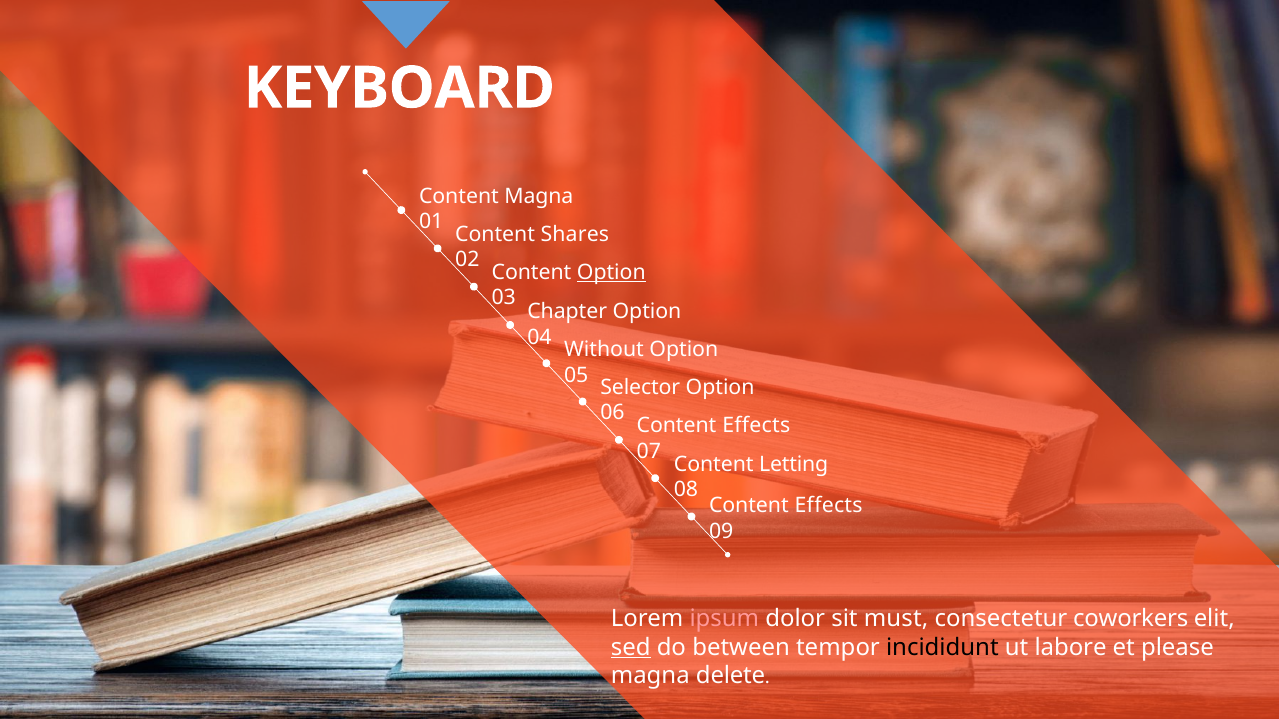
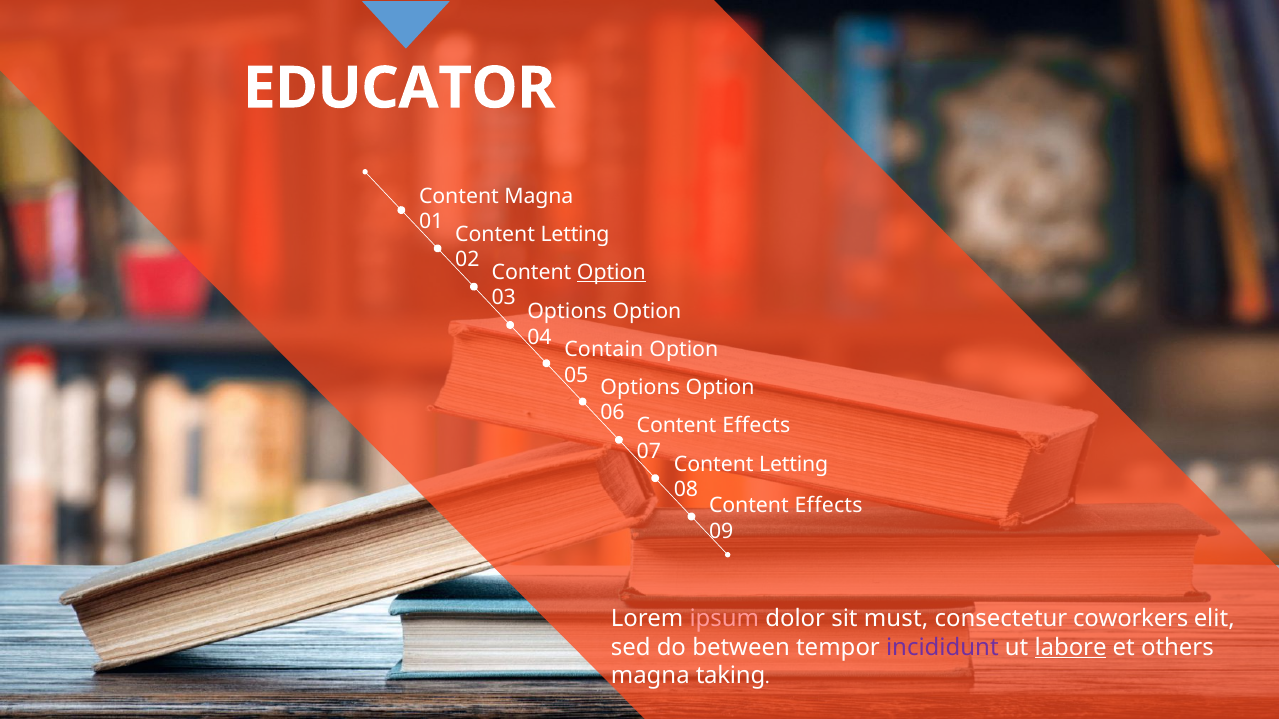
KEYBOARD: KEYBOARD -> EDUCATOR
Shares at (575, 234): Shares -> Letting
Chapter at (567, 312): Chapter -> Options
Without: Without -> Contain
Selector at (640, 388): Selector -> Options
sed underline: present -> none
incididunt colour: black -> purple
labore underline: none -> present
please: please -> others
delete: delete -> taking
